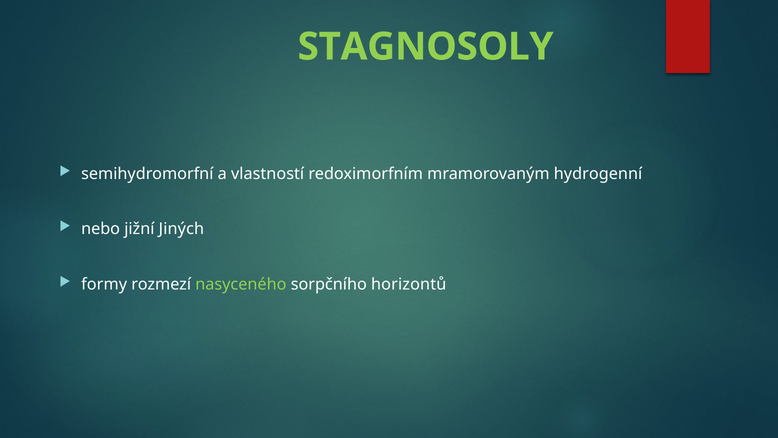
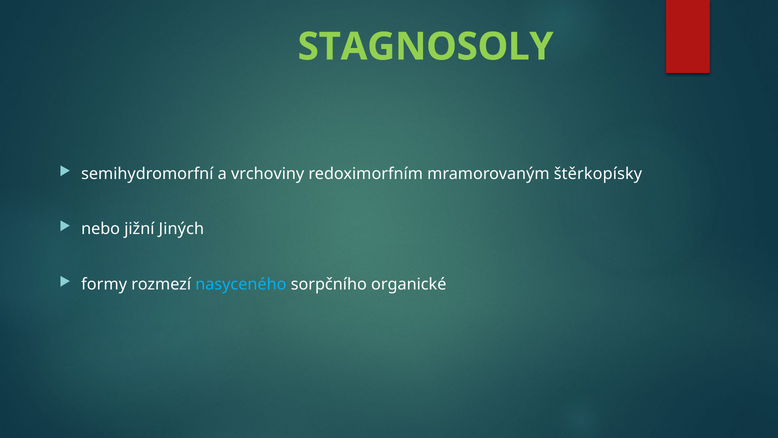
vlastností: vlastností -> vrchoviny
hydrogenní: hydrogenní -> štěrkopísky
nasyceného colour: light green -> light blue
horizontů: horizontů -> organické
